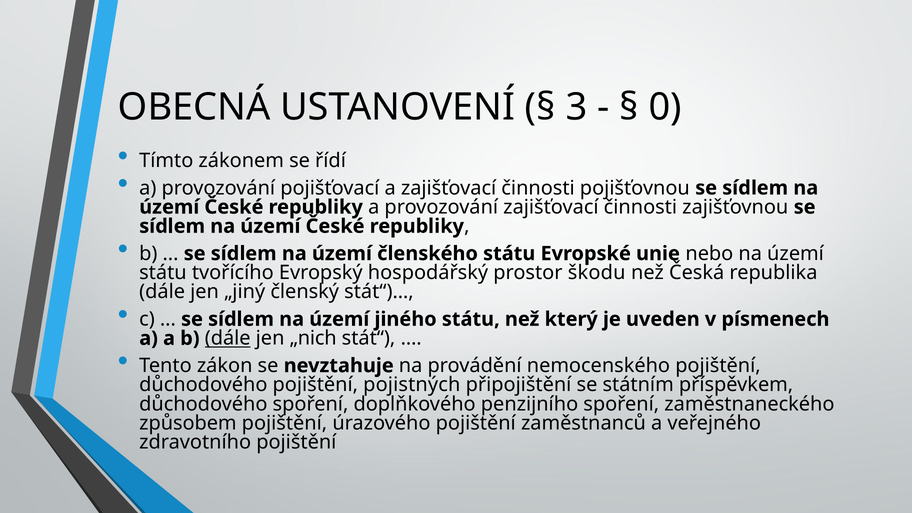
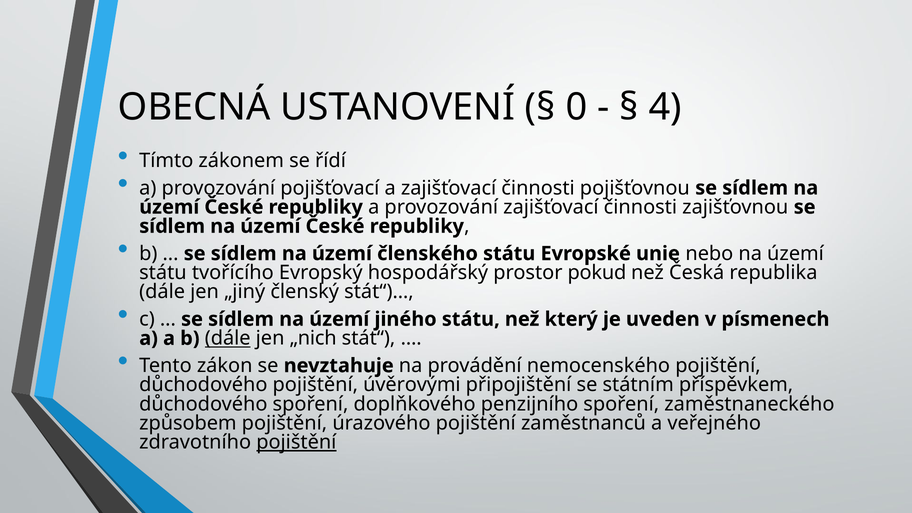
3: 3 -> 0
0: 0 -> 4
škodu: škodu -> pokud
pojistných: pojistných -> úvěrovými
pojištění at (296, 442) underline: none -> present
